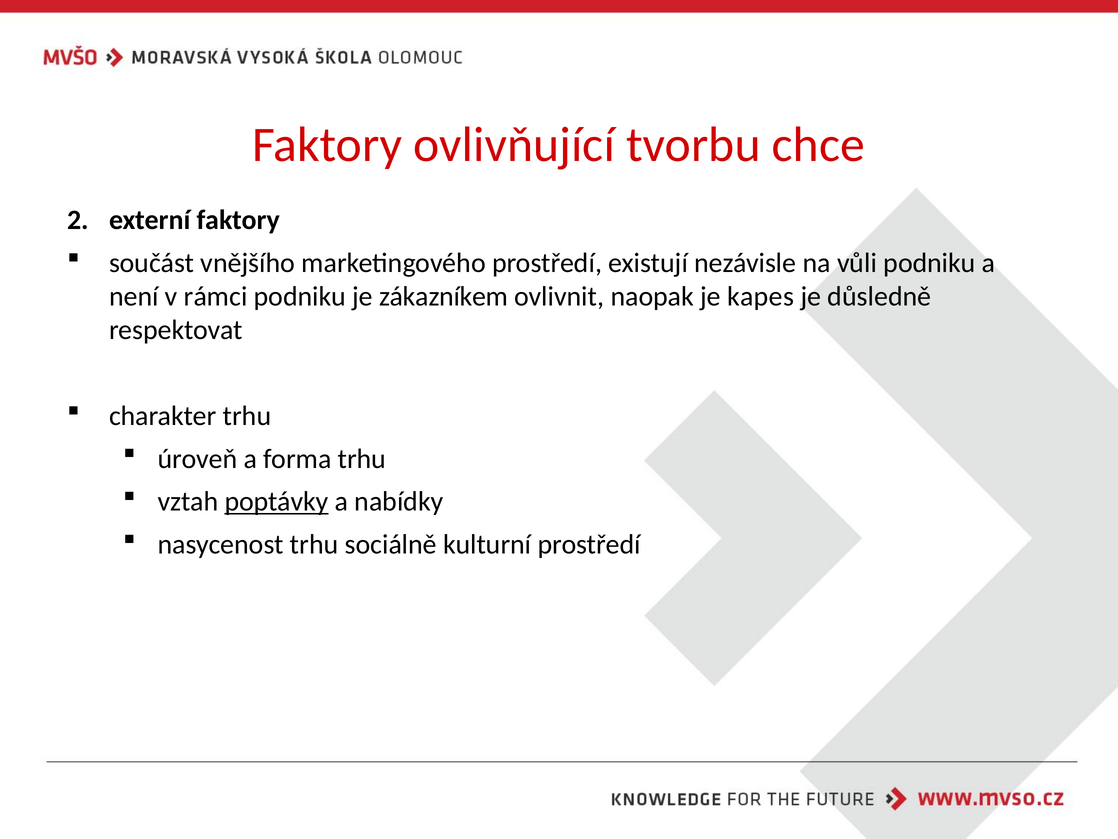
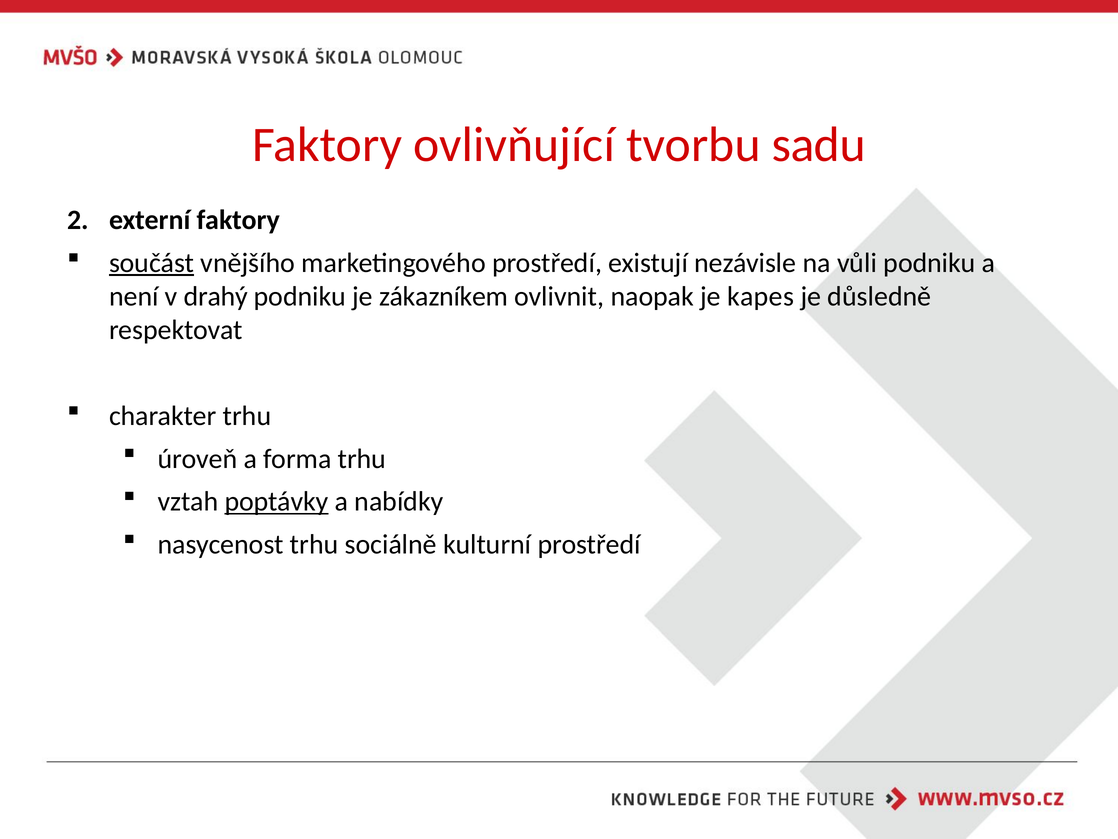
chce: chce -> sadu
součást underline: none -> present
rámci: rámci -> drahý
